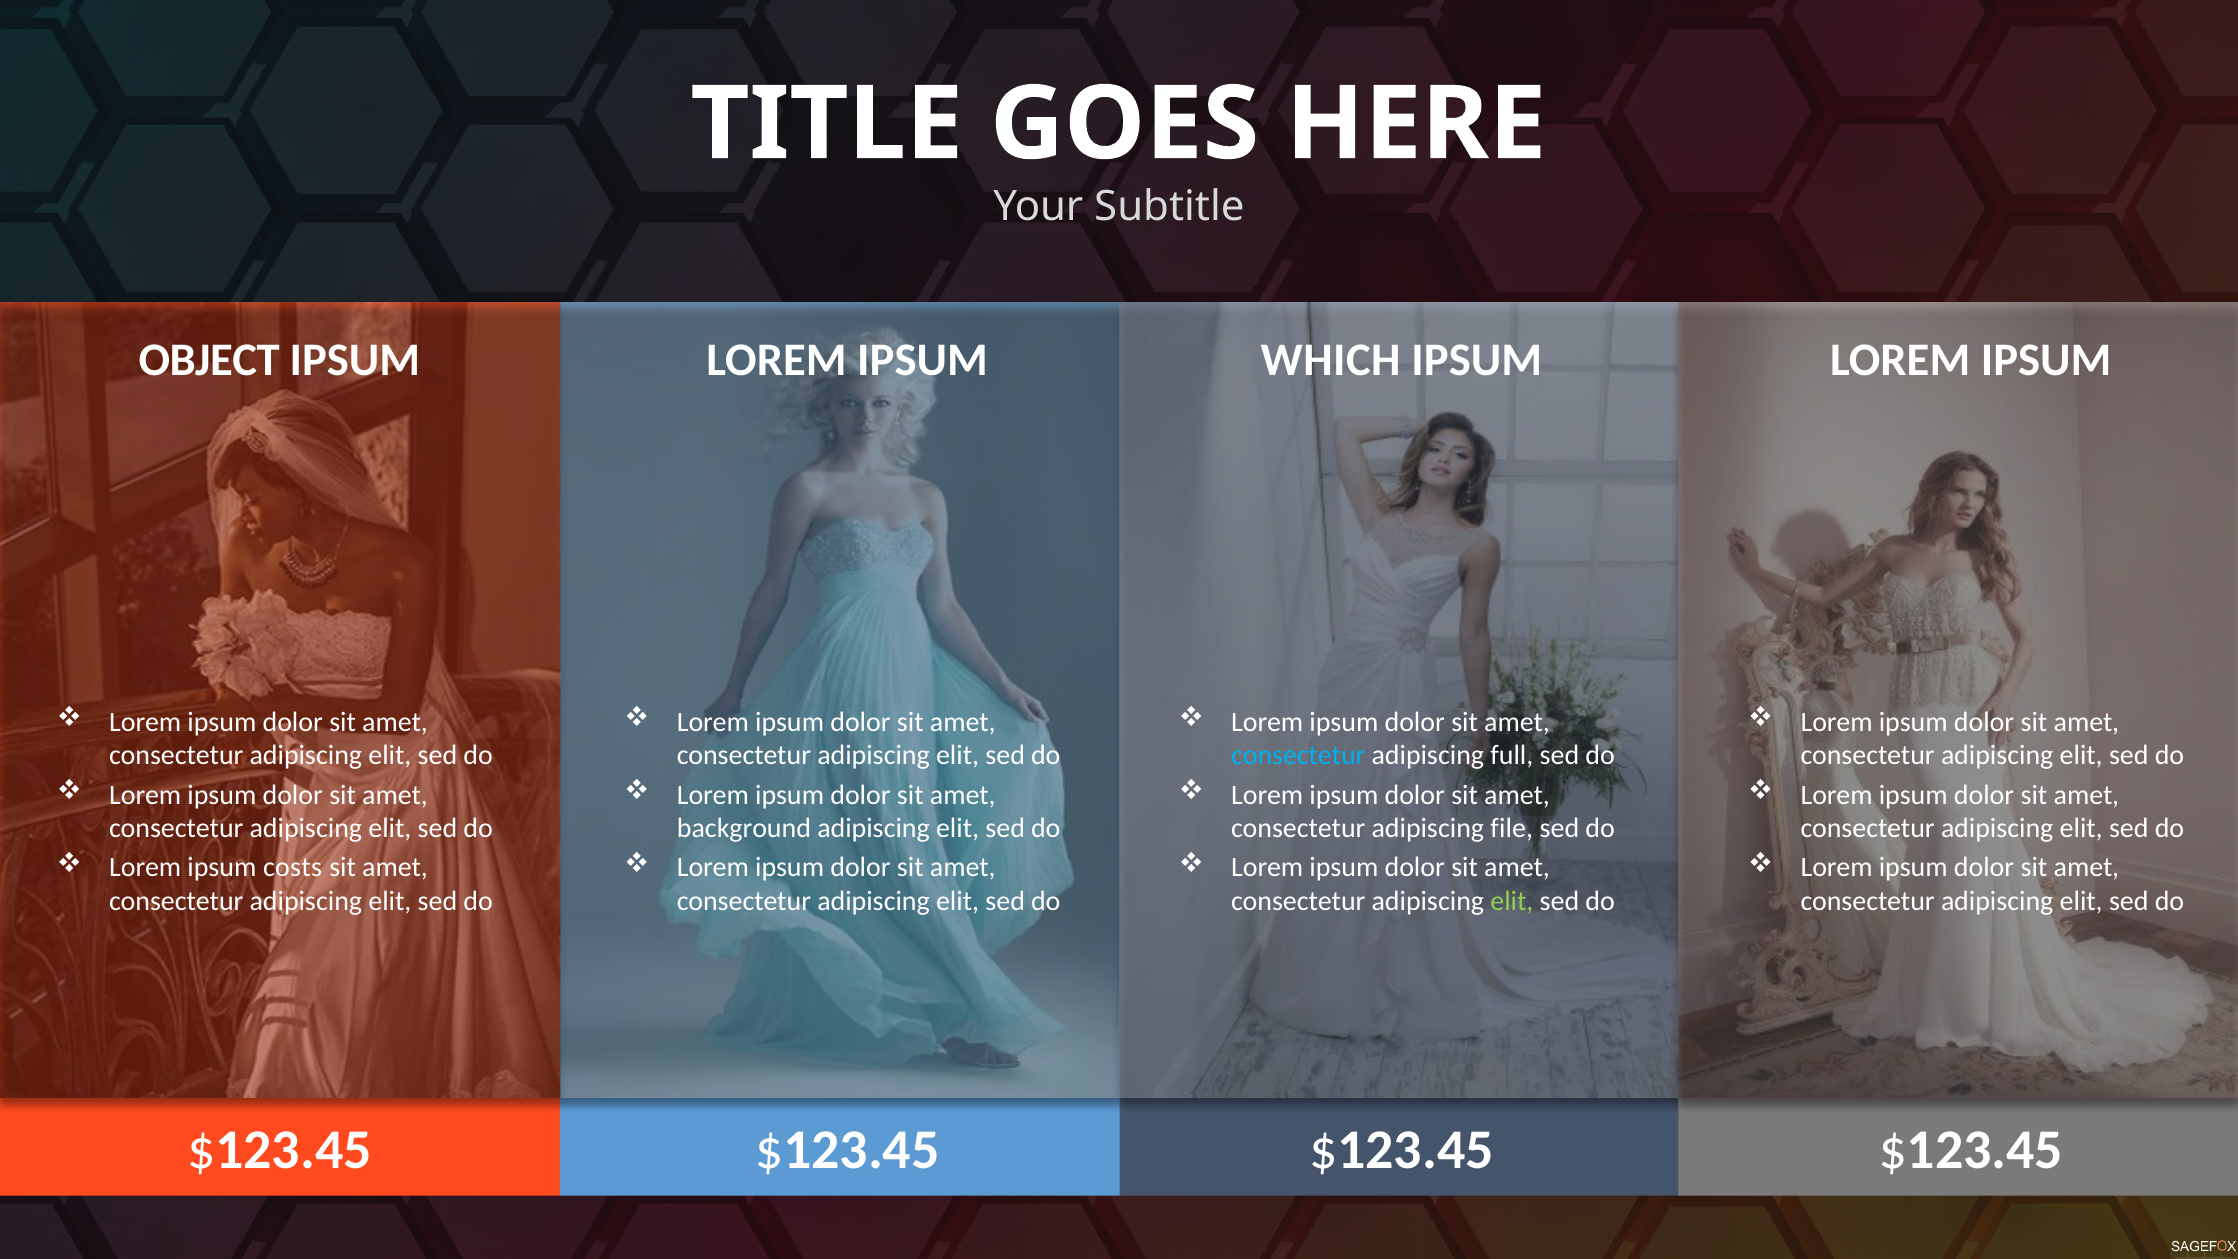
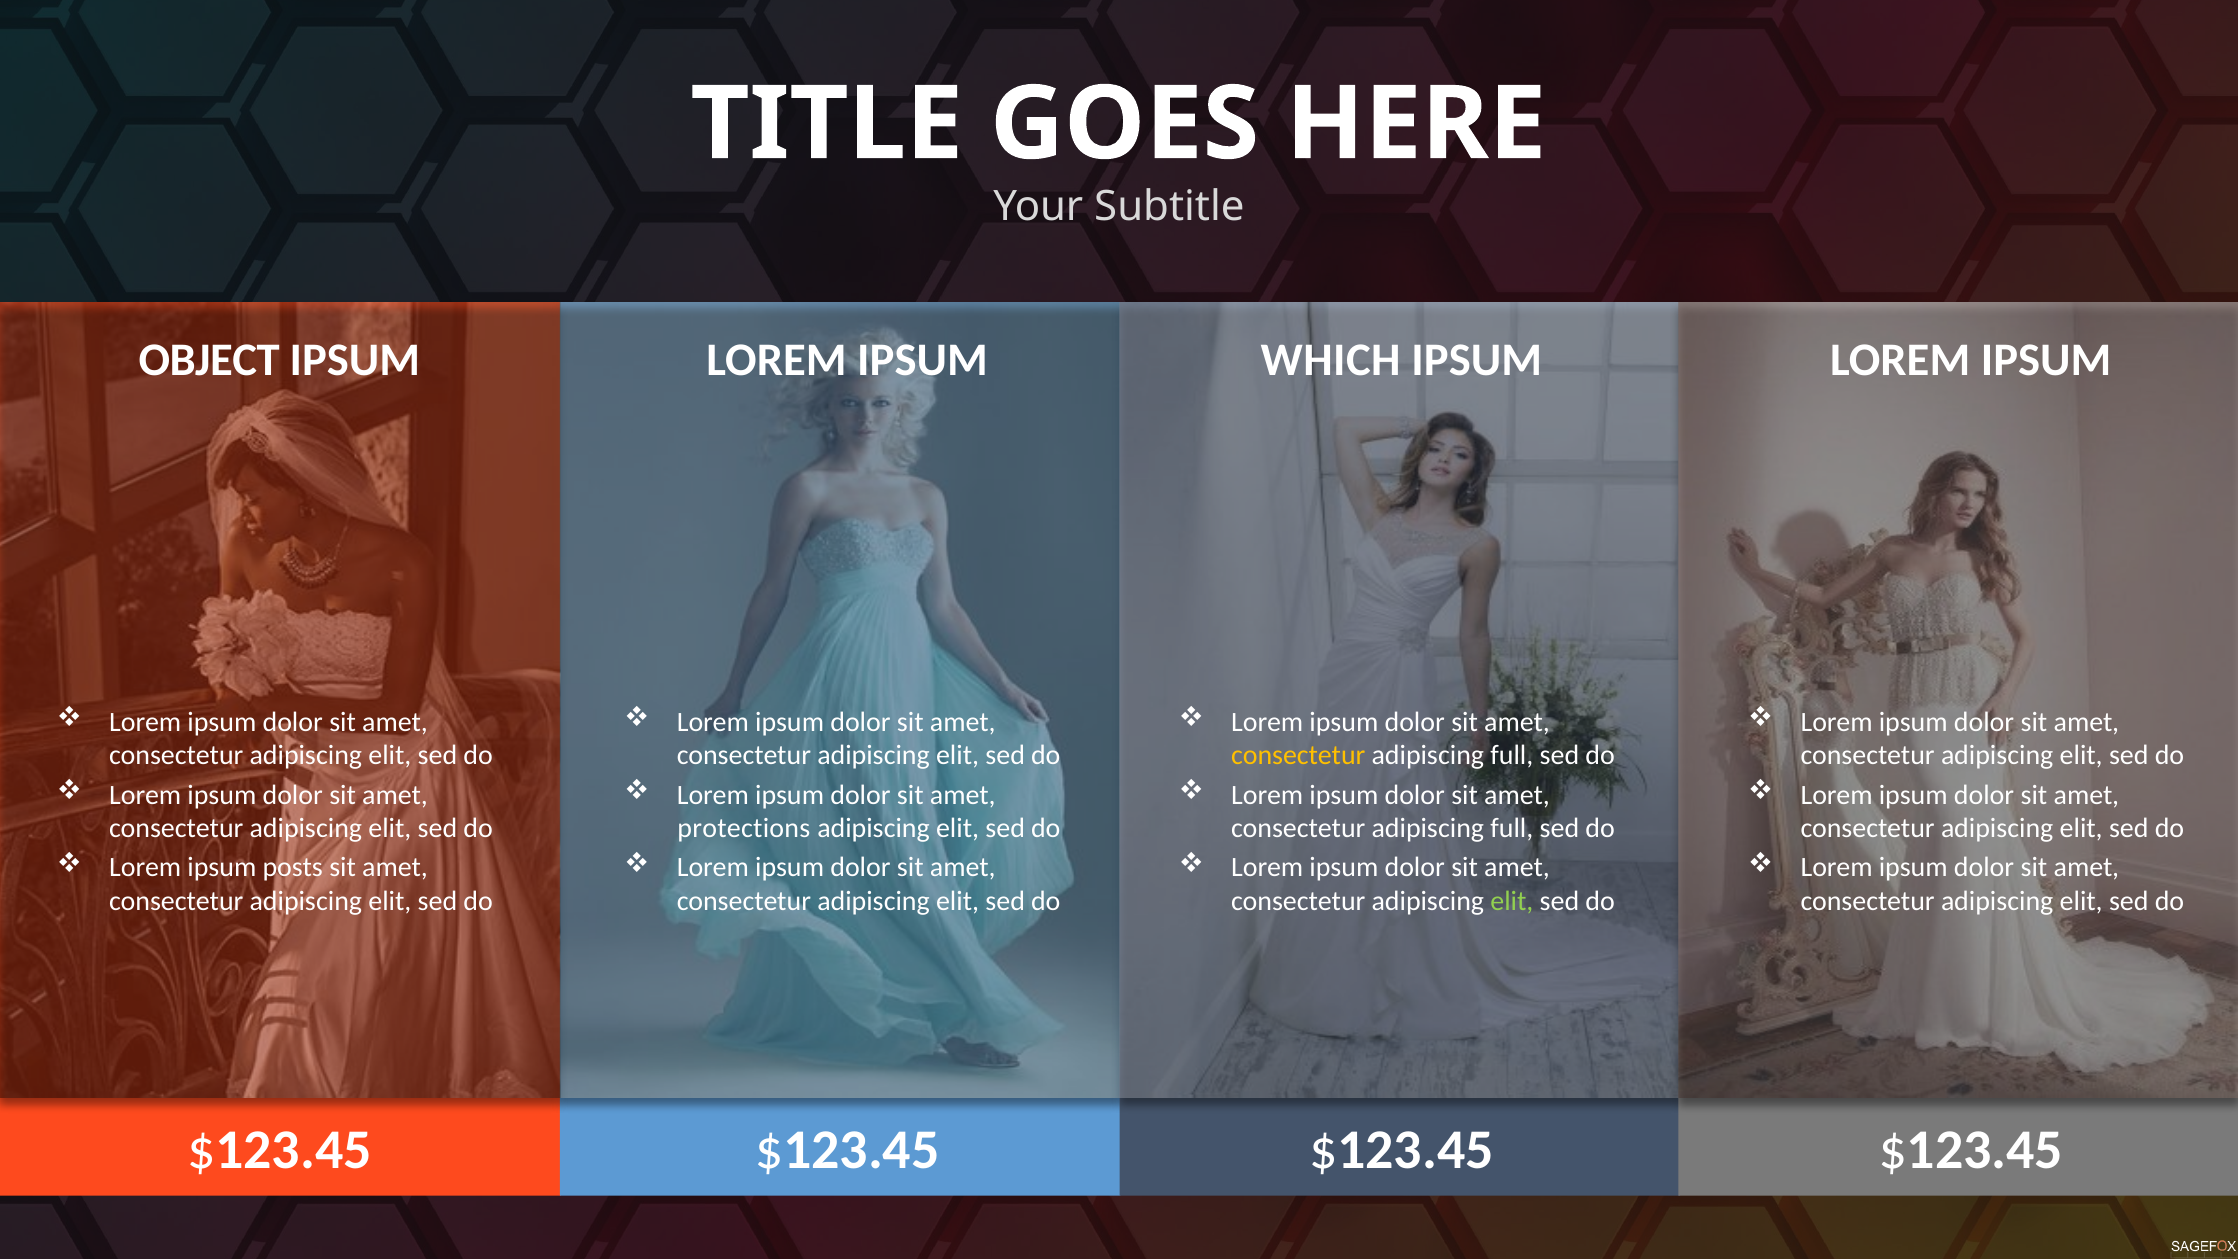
consectetur at (1298, 756) colour: light blue -> yellow
background: background -> protections
file at (1512, 828): file -> full
costs: costs -> posts
